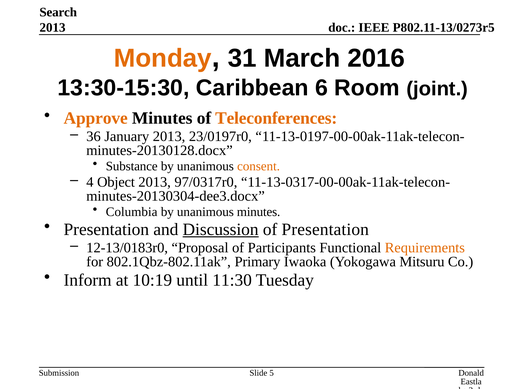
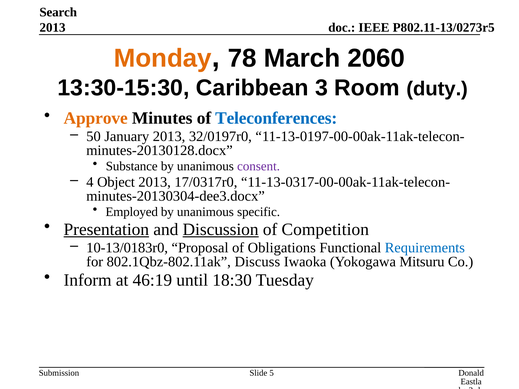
31: 31 -> 78
2016: 2016 -> 2060
6: 6 -> 3
joint: joint -> duty
Teleconferences colour: orange -> blue
36: 36 -> 50
23/0197r0: 23/0197r0 -> 32/0197r0
consent colour: orange -> purple
97/0317r0: 97/0317r0 -> 17/0317r0
Columbia: Columbia -> Employed
unanimous minutes: minutes -> specific
Presentation at (106, 230) underline: none -> present
of Presentation: Presentation -> Competition
12-13/0183r0: 12-13/0183r0 -> 10-13/0183r0
Participants: Participants -> Obligations
Requirements colour: orange -> blue
Primary: Primary -> Discuss
10:19: 10:19 -> 46:19
11:30: 11:30 -> 18:30
